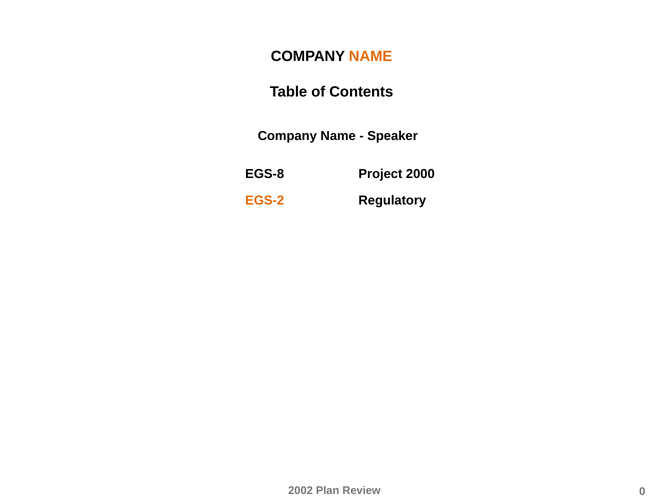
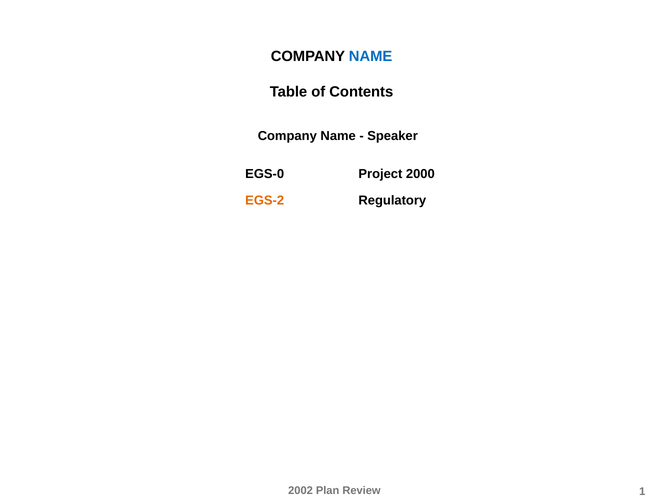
NAME at (371, 57) colour: orange -> blue
EGS-8: EGS-8 -> EGS-0
0: 0 -> 1
